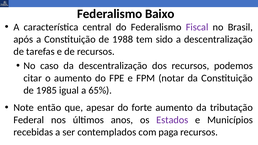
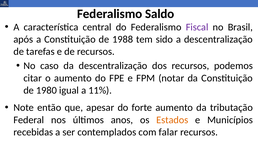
Baixo: Baixo -> Saldo
1985: 1985 -> 1980
65%: 65% -> 11%
Estados colour: purple -> orange
paga: paga -> falar
